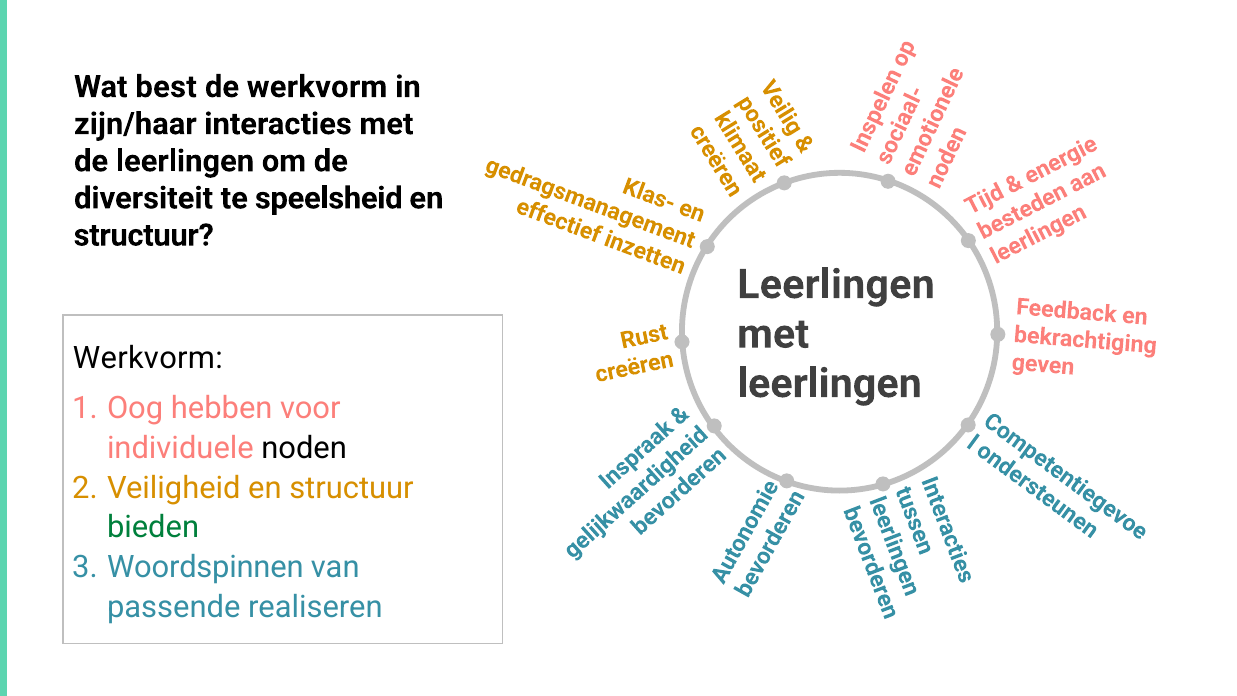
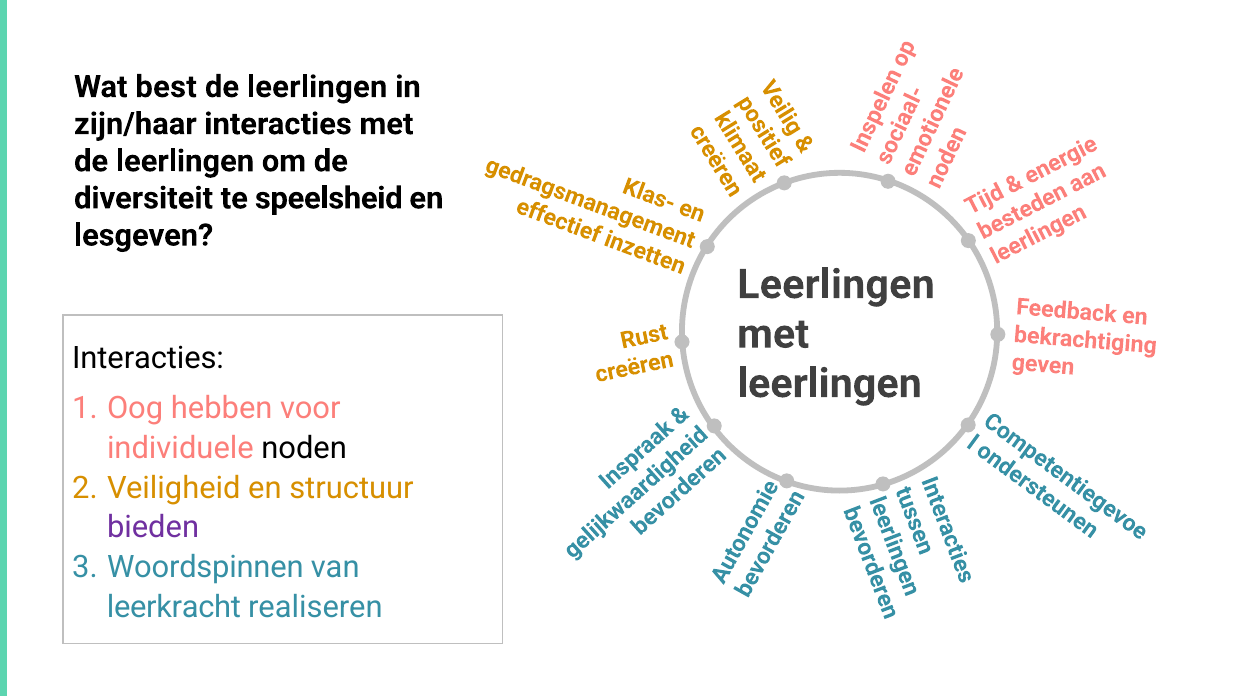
werkvorm at (317, 87): werkvorm -> leerlingen
structuur at (144, 235): structuur -> lesgeven
Werkvorm at (148, 358): Werkvorm -> Interacties
bieden colour: green -> purple
passende: passende -> leerkracht
